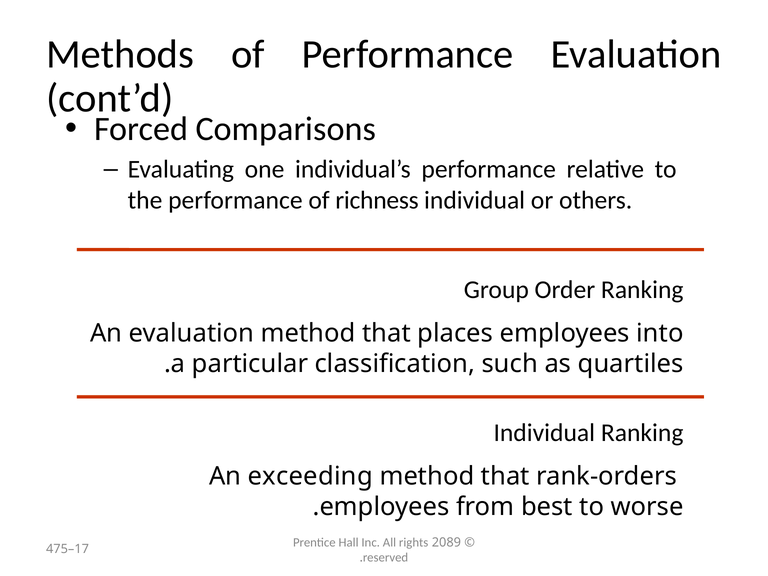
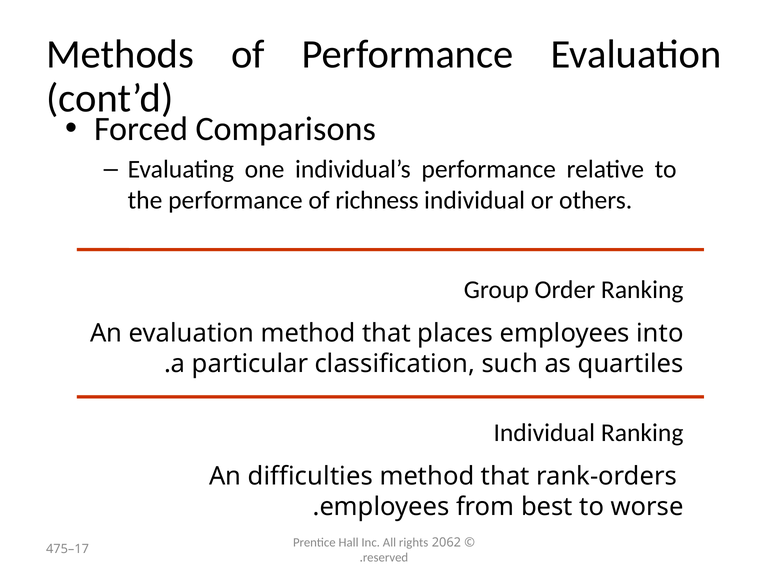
exceeding: exceeding -> difficulties
2089: 2089 -> 2062
